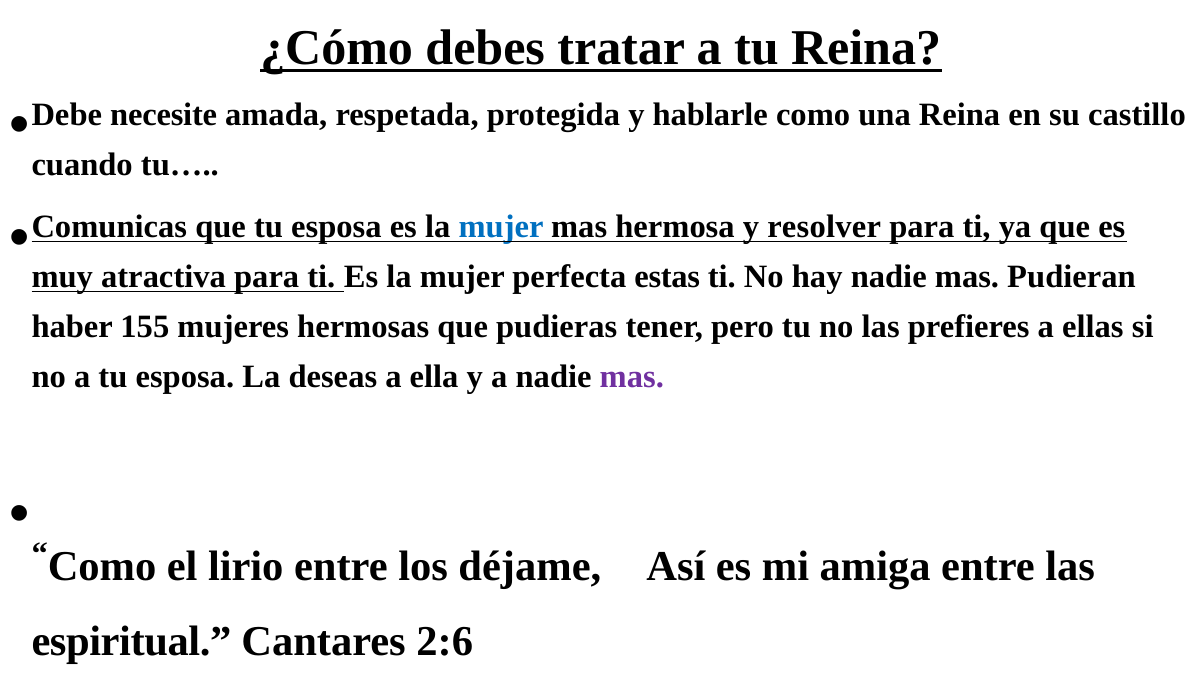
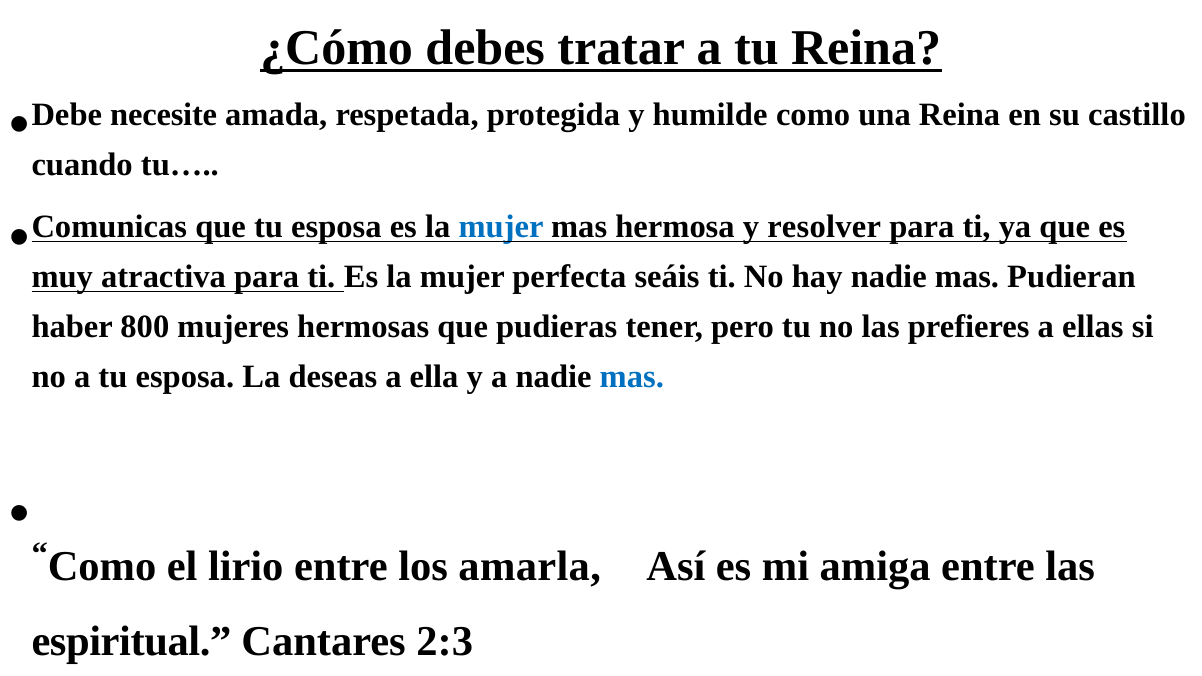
hablarle: hablarle -> humilde
estas: estas -> seáis
155: 155 -> 800
mas at (632, 377) colour: purple -> blue
déjame: déjame -> amarla
2:6: 2:6 -> 2:3
